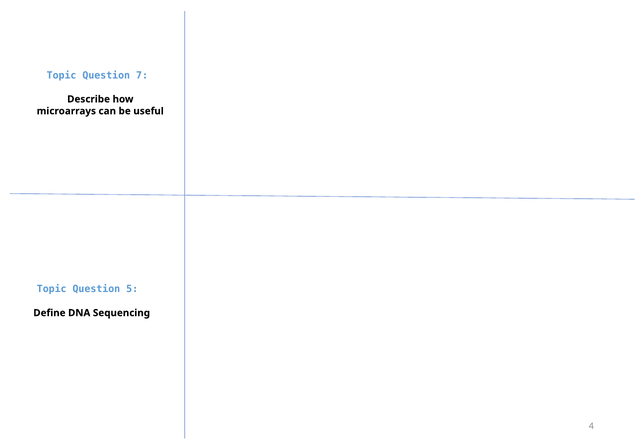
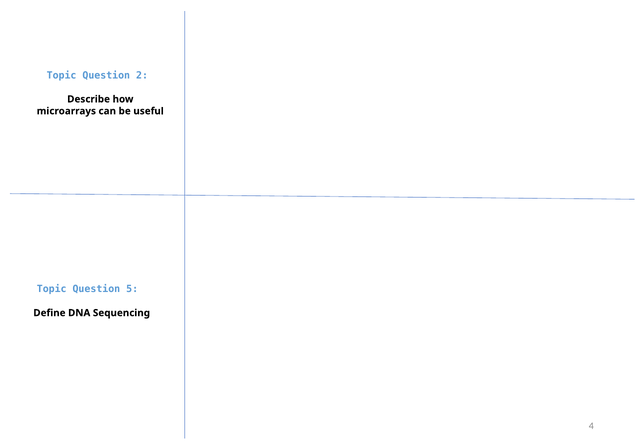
7: 7 -> 2
